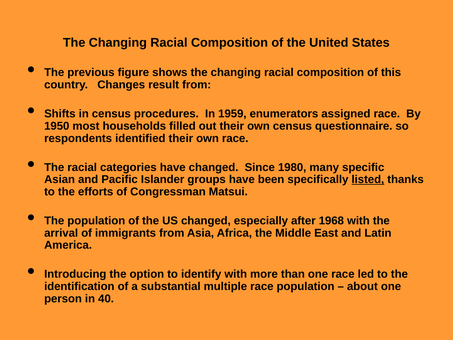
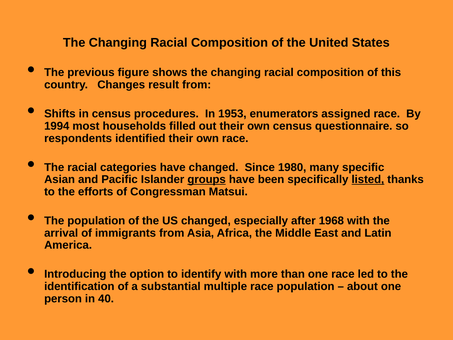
1959: 1959 -> 1953
1950: 1950 -> 1994
groups underline: none -> present
